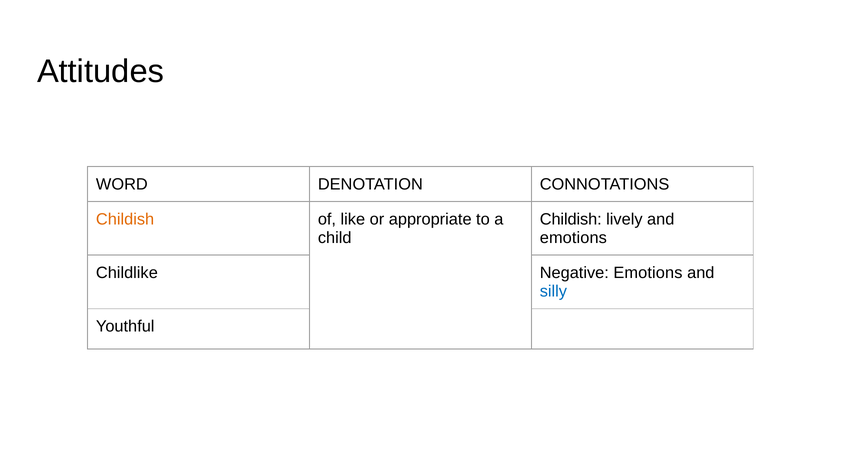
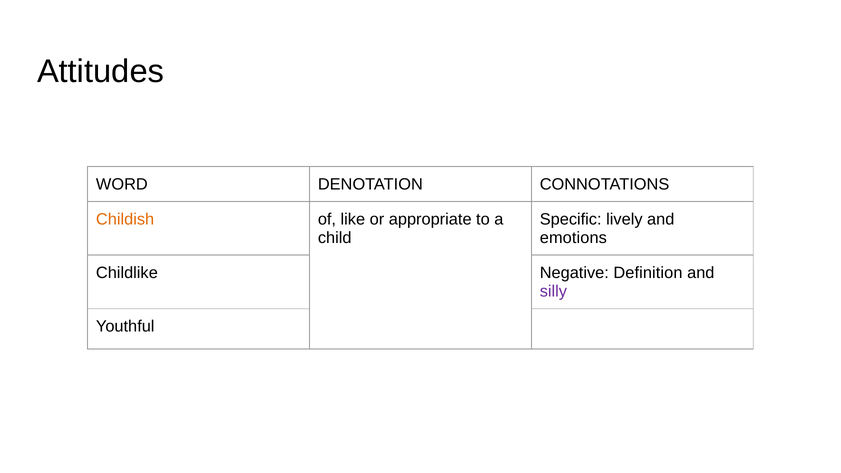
Childish at (571, 219): Childish -> Specific
Negative Emotions: Emotions -> Definition
silly colour: blue -> purple
